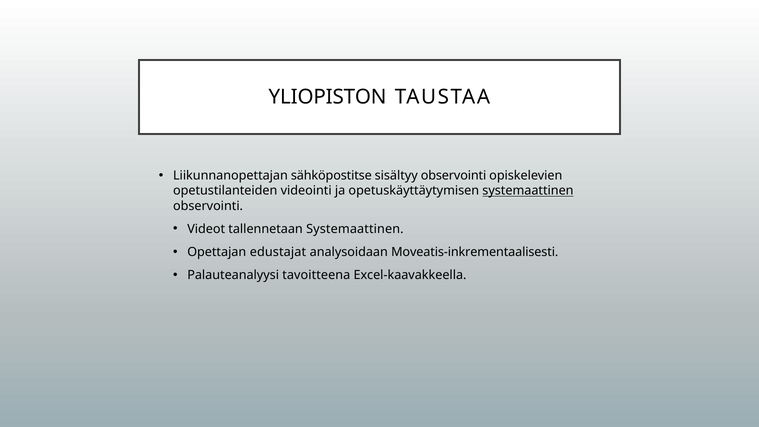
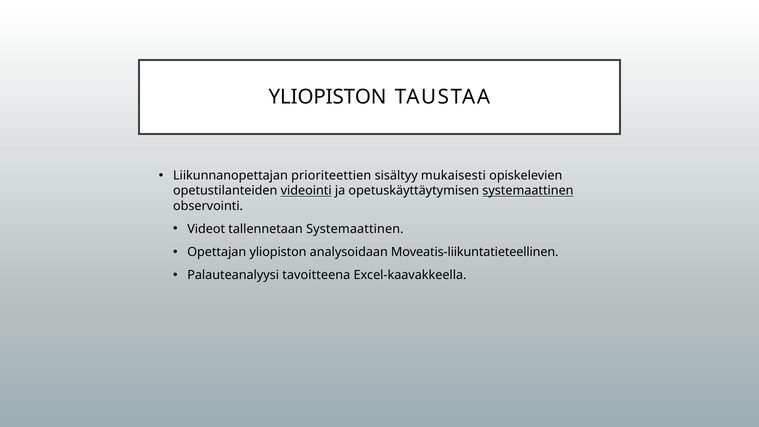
sähköpostitse: sähköpostitse -> prioriteettien
sisältyy observointi: observointi -> mukaisesti
videointi underline: none -> present
Opettajan edustajat: edustajat -> yliopiston
Moveatis-inkrementaalisesti: Moveatis-inkrementaalisesti -> Moveatis-liikuntatieteellinen
